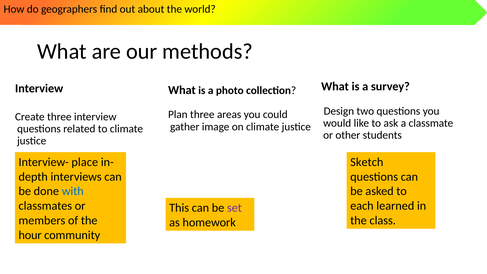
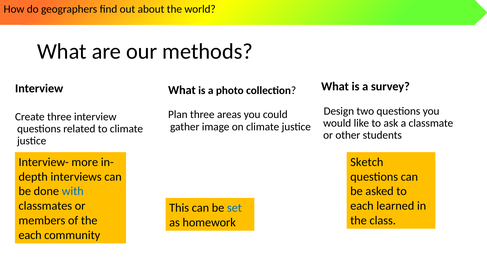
place: place -> more
set colour: purple -> blue
hour at (30, 235): hour -> each
